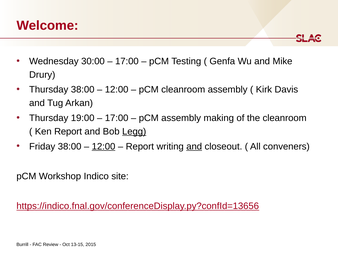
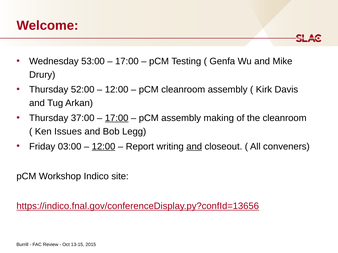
30:00: 30:00 -> 53:00
Thursday 38:00: 38:00 -> 52:00
19:00: 19:00 -> 37:00
17:00 at (117, 118) underline: none -> present
Ken Report: Report -> Issues
Legg underline: present -> none
Friday 38:00: 38:00 -> 03:00
